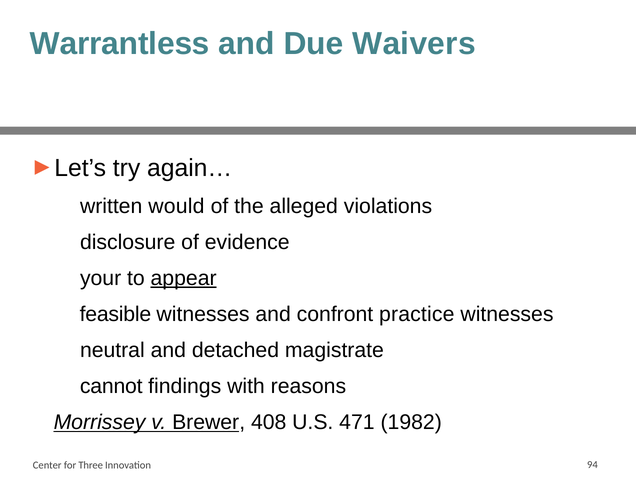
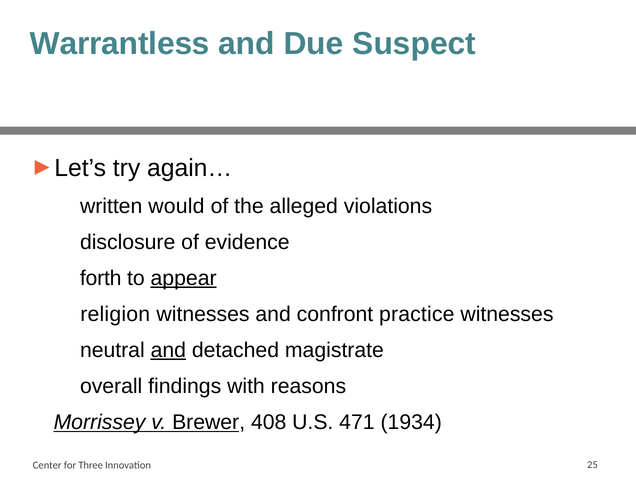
Waivers: Waivers -> Suspect
your: your -> forth
feasible: feasible -> religion
and at (168, 350) underline: none -> present
cannot: cannot -> overall
1982: 1982 -> 1934
94: 94 -> 25
